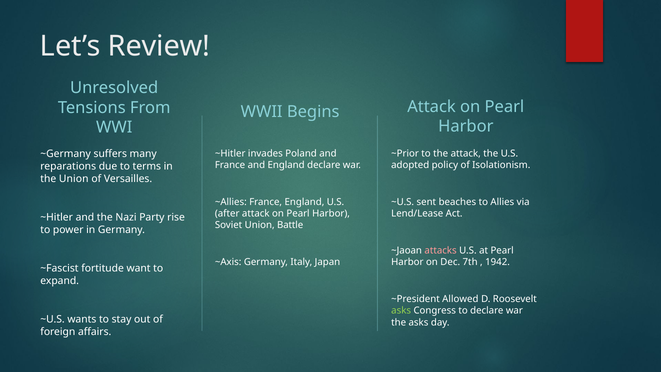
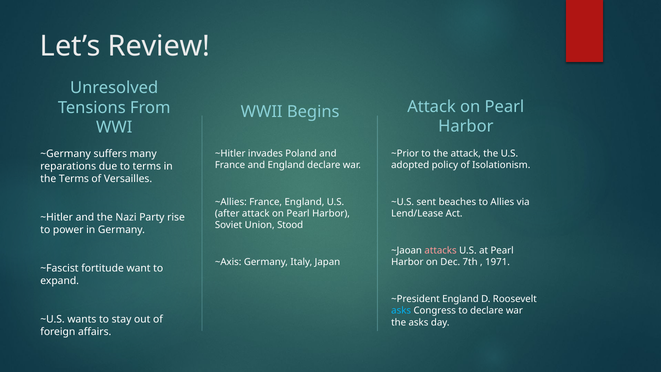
the Union: Union -> Terms
Battle: Battle -> Stood
1942: 1942 -> 1971
~President Allowed: Allowed -> England
asks at (401, 311) colour: light green -> light blue
